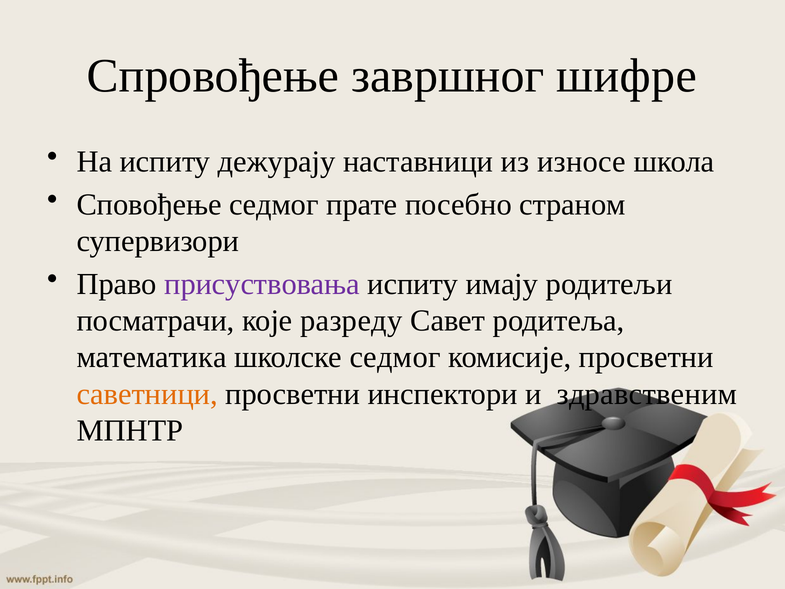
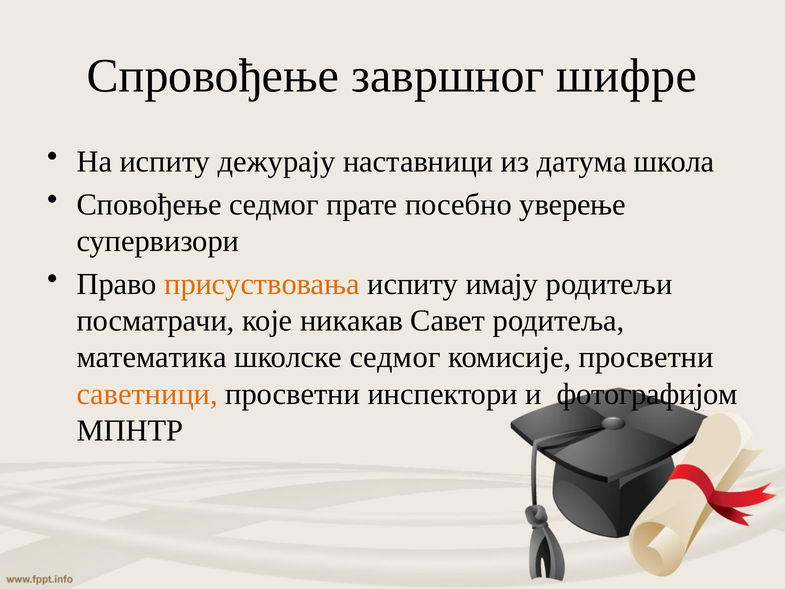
износе: износе -> датума
страном: страном -> уверење
присуствовања colour: purple -> orange
разреду: разреду -> никакав
здравственим: здравственим -> фотографијом
